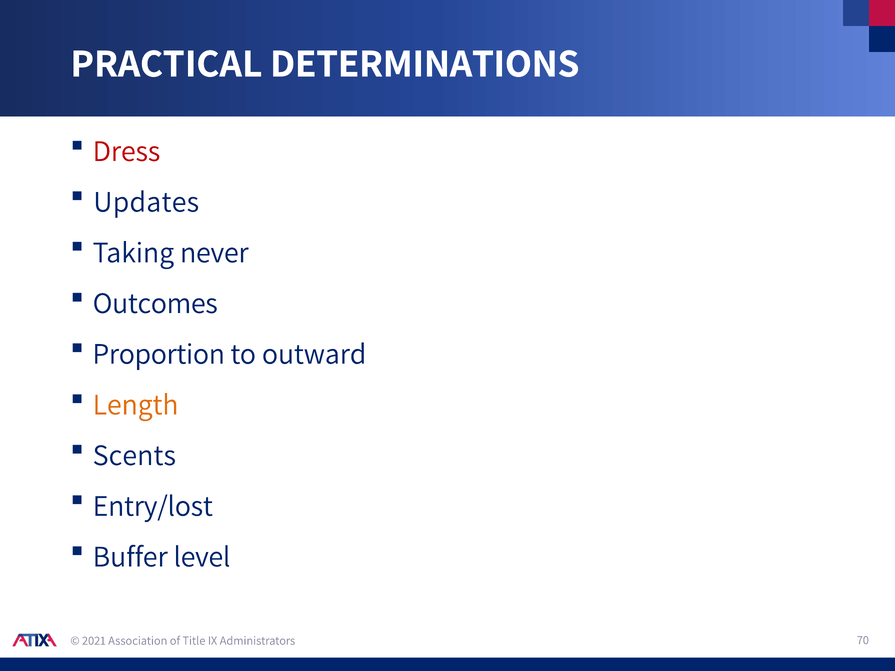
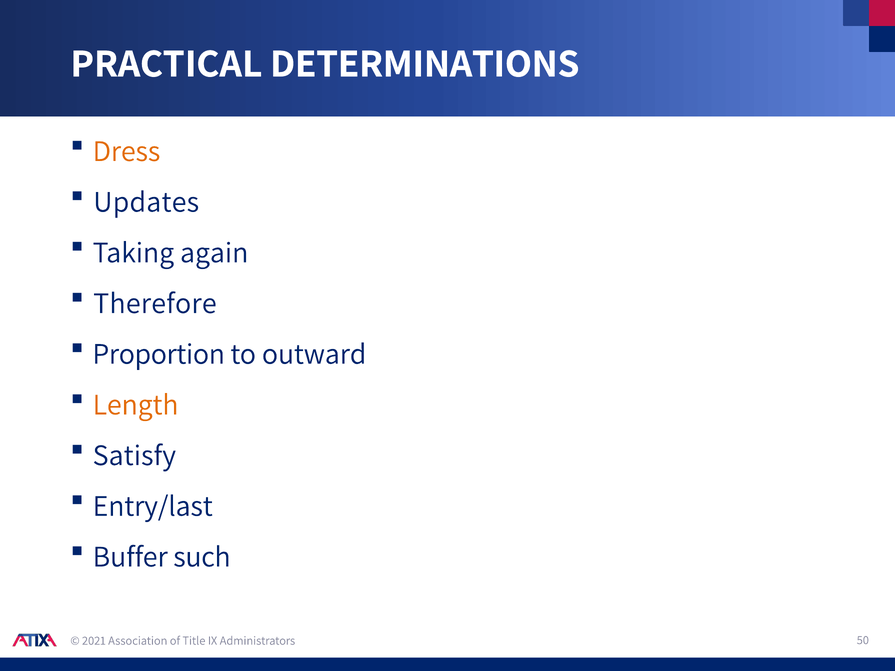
Dress colour: red -> orange
never: never -> again
Outcomes: Outcomes -> Therefore
Scents: Scents -> Satisfy
Entry/lost: Entry/lost -> Entry/last
level: level -> such
70: 70 -> 50
